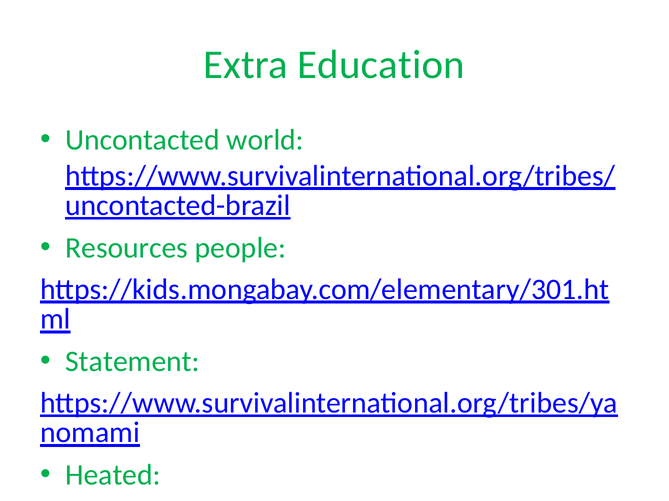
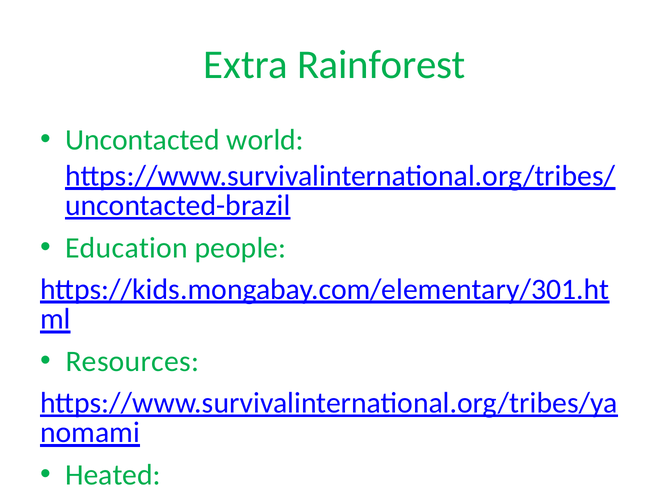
Education: Education -> Rainforest
Resources: Resources -> Education
Statement: Statement -> Resources
